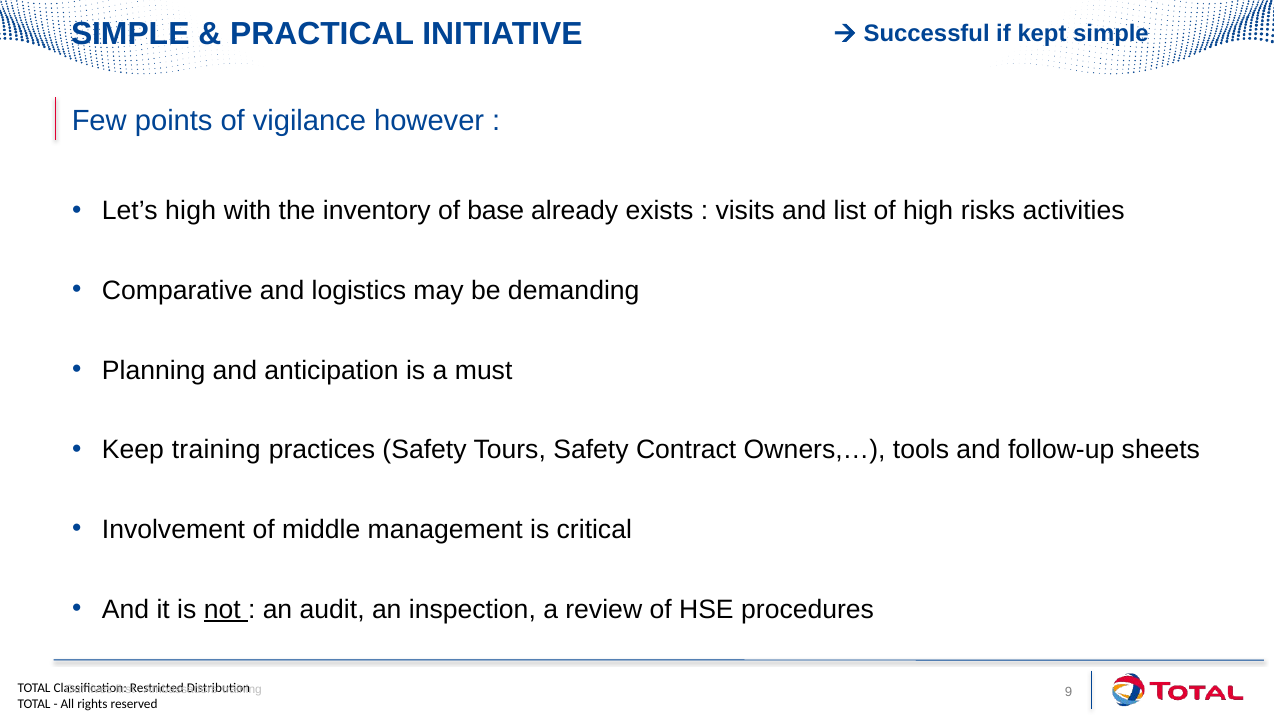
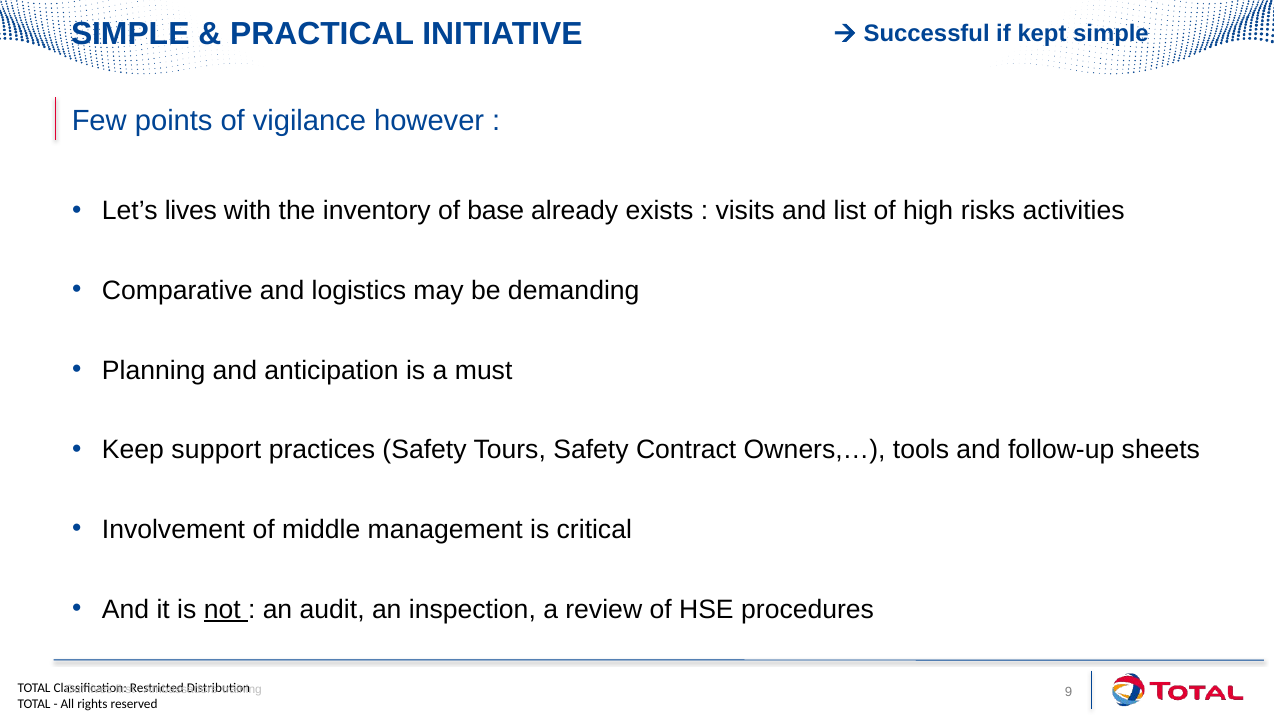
Let’s high: high -> lives
Keep training: training -> support
